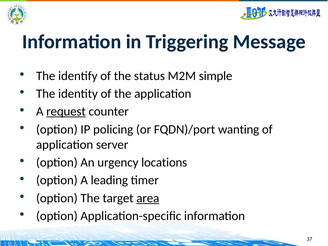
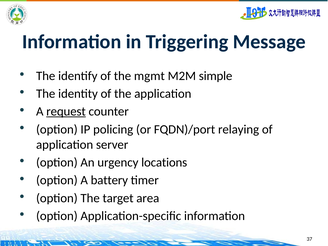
status: status -> mgmt
wanting: wanting -> relaying
leading: leading -> battery
area underline: present -> none
